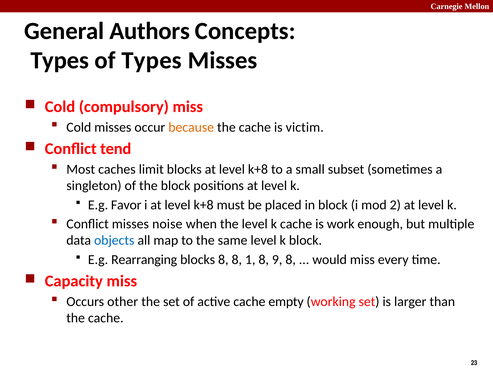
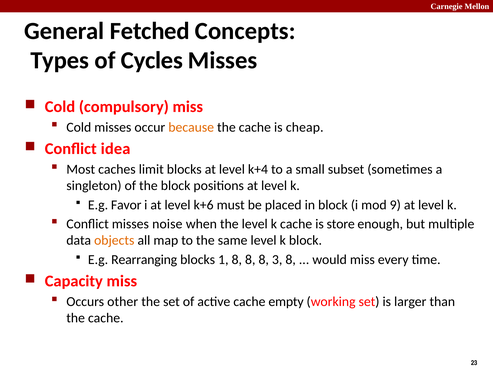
Authors: Authors -> Fetched
of Types: Types -> Cycles
victim: victim -> cheap
tend: tend -> idea
blocks at level k+8: k+8 -> k+4
i at level k+8: k+8 -> k+6
2: 2 -> 9
work: work -> store
objects colour: blue -> orange
blocks 8: 8 -> 1
1 at (250, 260): 1 -> 8
9: 9 -> 3
